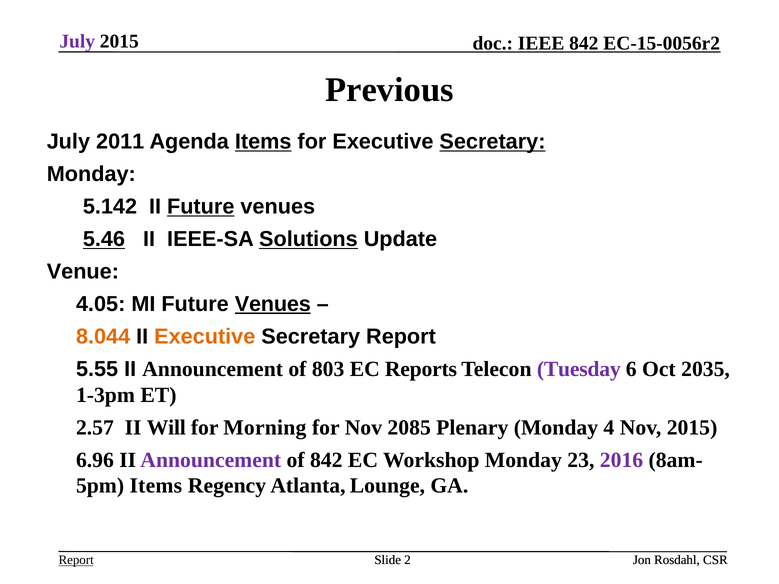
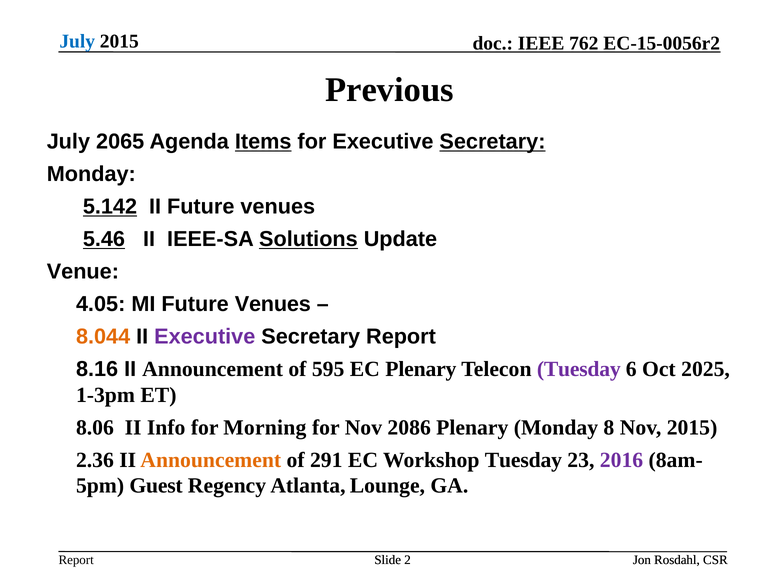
July at (77, 41) colour: purple -> blue
842 at (584, 43): 842 -> 762
2011: 2011 -> 2065
5.142 underline: none -> present
Future at (201, 207) underline: present -> none
Venues at (273, 304) underline: present -> none
Executive at (205, 337) colour: orange -> purple
5.55: 5.55 -> 8.16
803: 803 -> 595
EC Reports: Reports -> Plenary
2035: 2035 -> 2025
2.57: 2.57 -> 8.06
Will: Will -> Info
2085: 2085 -> 2086
4: 4 -> 8
6.96: 6.96 -> 2.36
Announcement at (211, 460) colour: purple -> orange
of 842: 842 -> 291
Workshop Monday: Monday -> Tuesday
Items at (156, 486): Items -> Guest
Report at (76, 560) underline: present -> none
